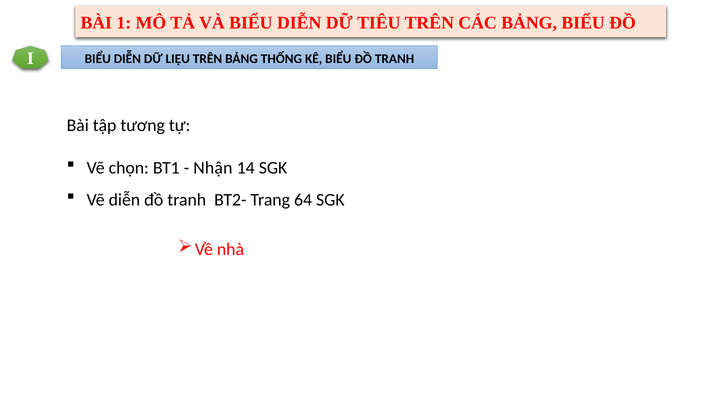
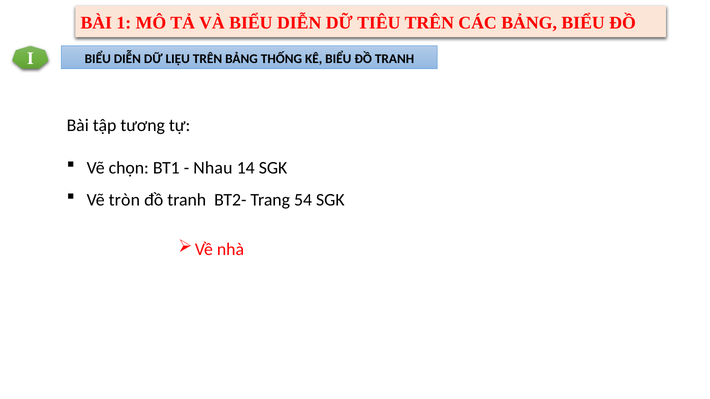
Nhận: Nhận -> Nhau
Vẽ diễn: diễn -> tròn
64: 64 -> 54
